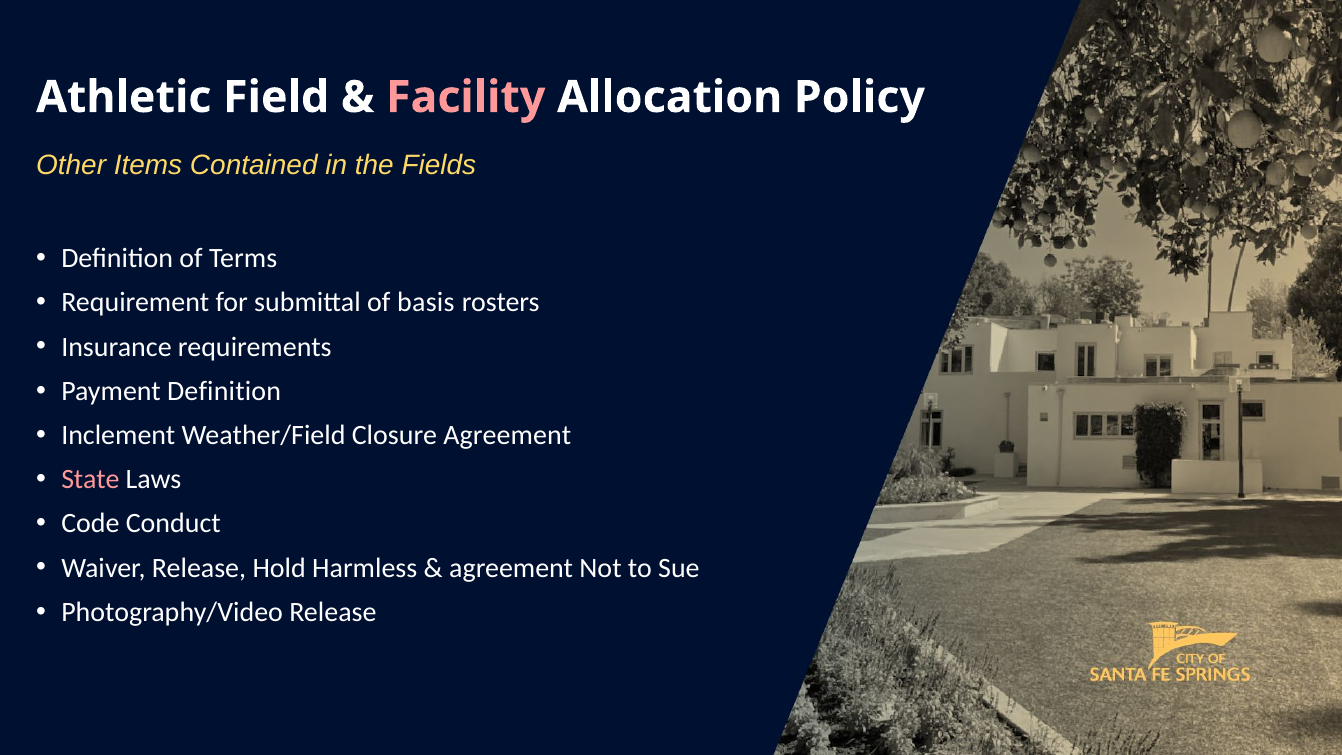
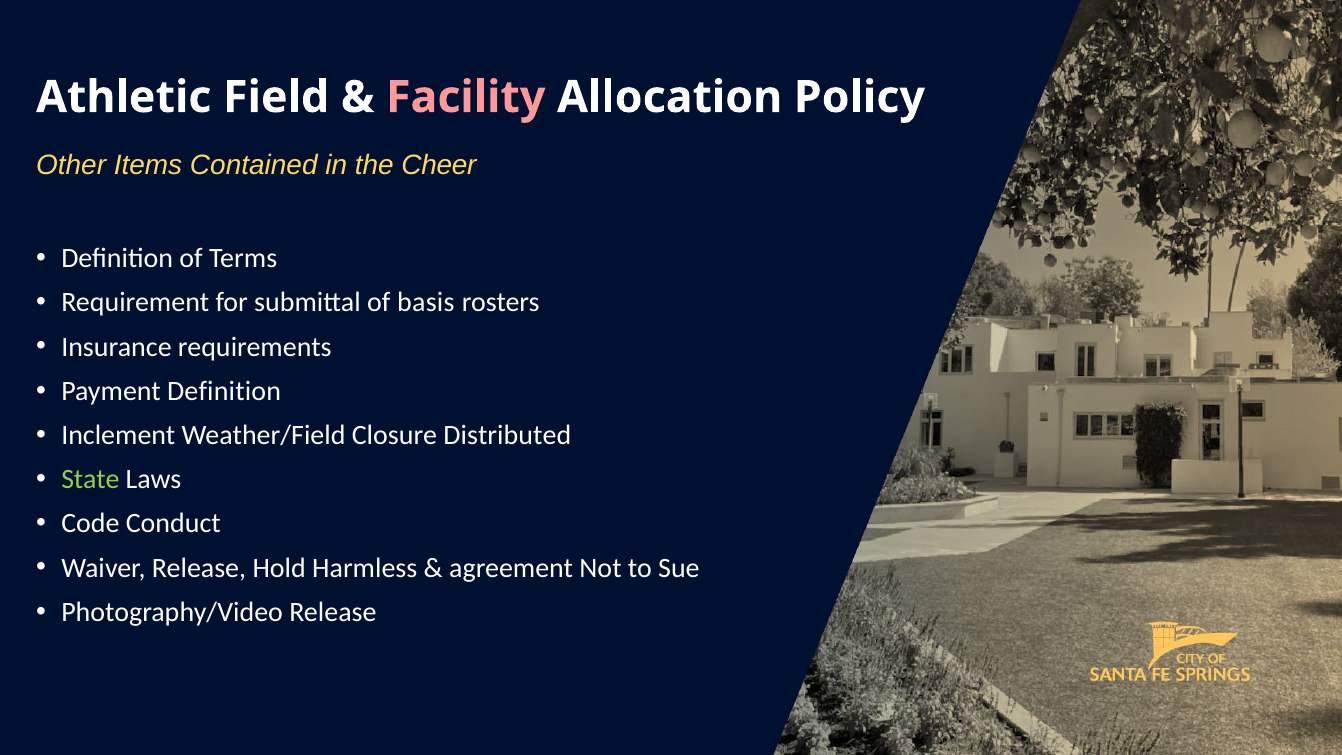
Fields: Fields -> Cheer
Closure Agreement: Agreement -> Distributed
State colour: pink -> light green
